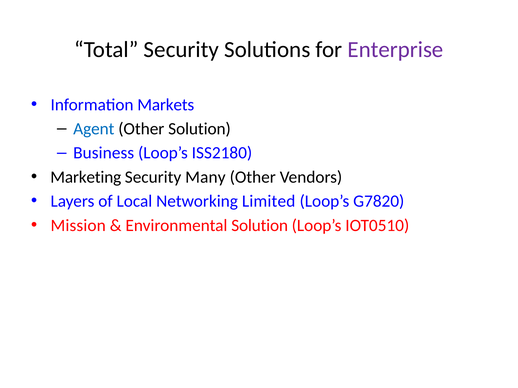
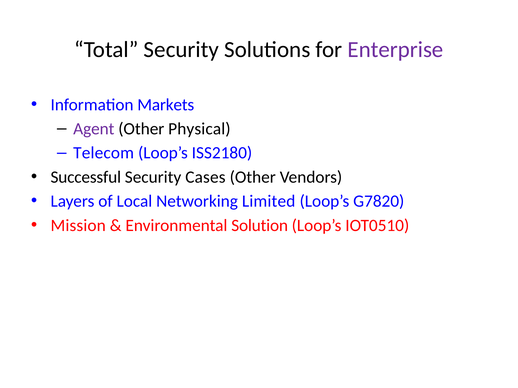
Agent colour: blue -> purple
Other Solution: Solution -> Physical
Business: Business -> Telecom
Marketing: Marketing -> Successful
Many: Many -> Cases
